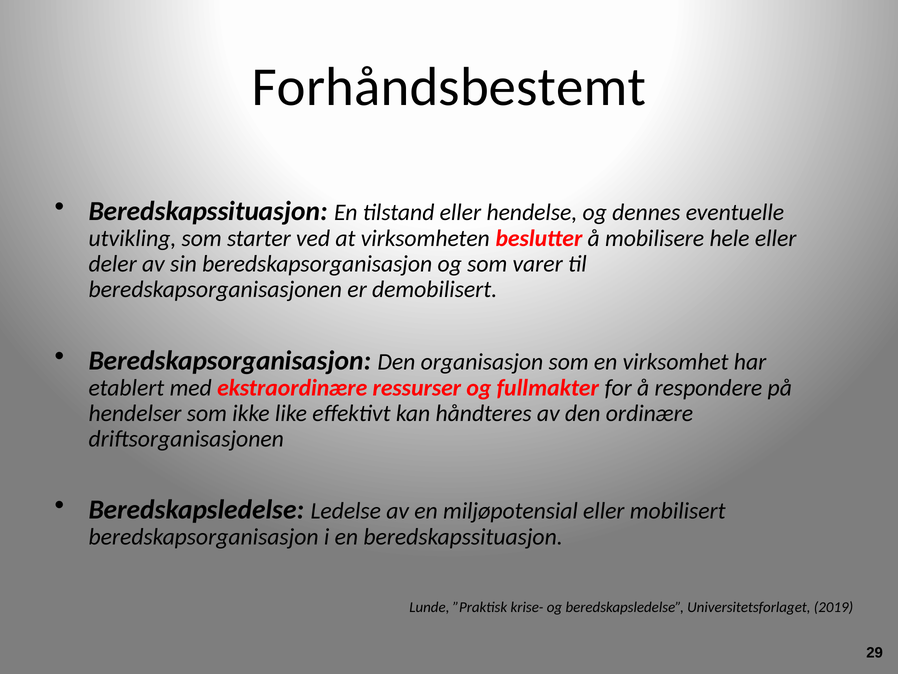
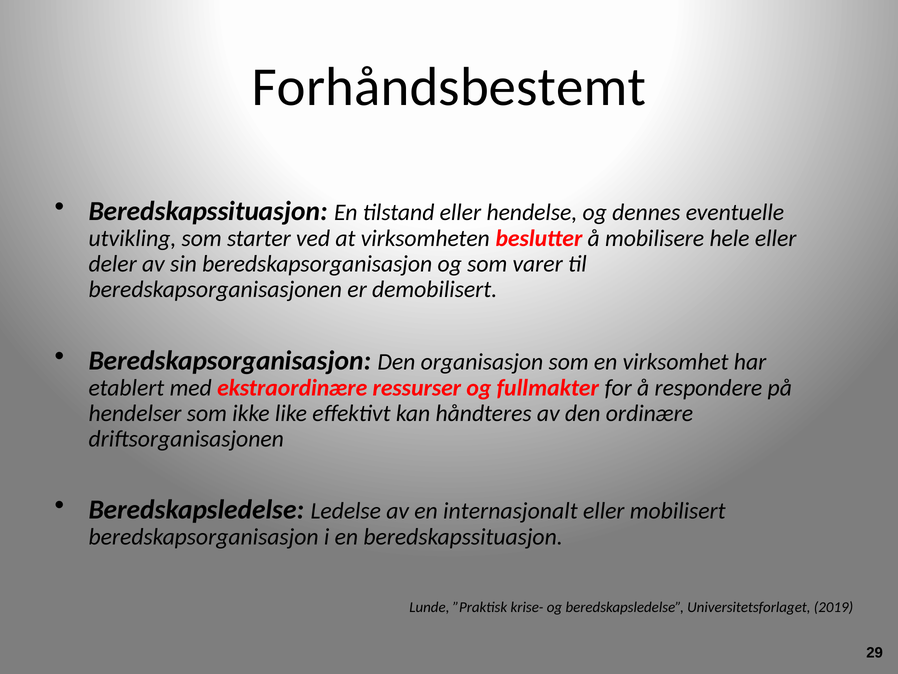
miljøpotensial: miljøpotensial -> internasjonalt
